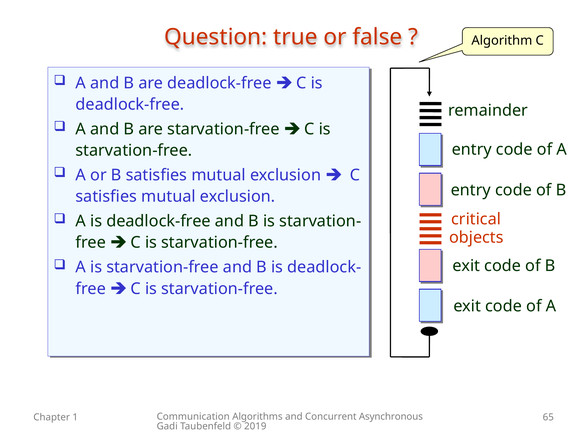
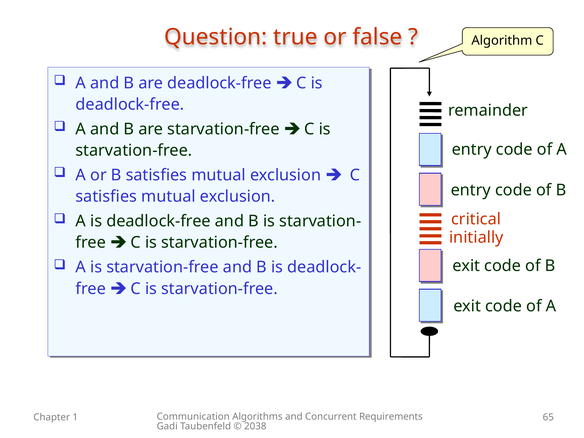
objects: objects -> initially
Asynchronous: Asynchronous -> Requirements
2019: 2019 -> 2038
